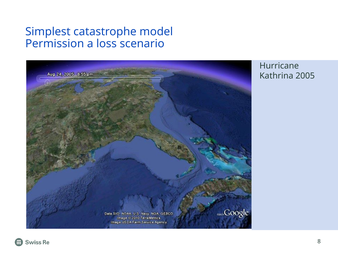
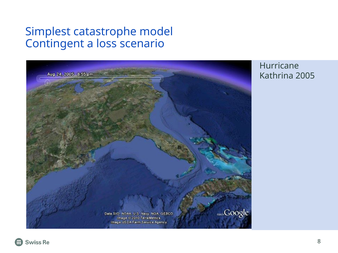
Permission: Permission -> Contingent
